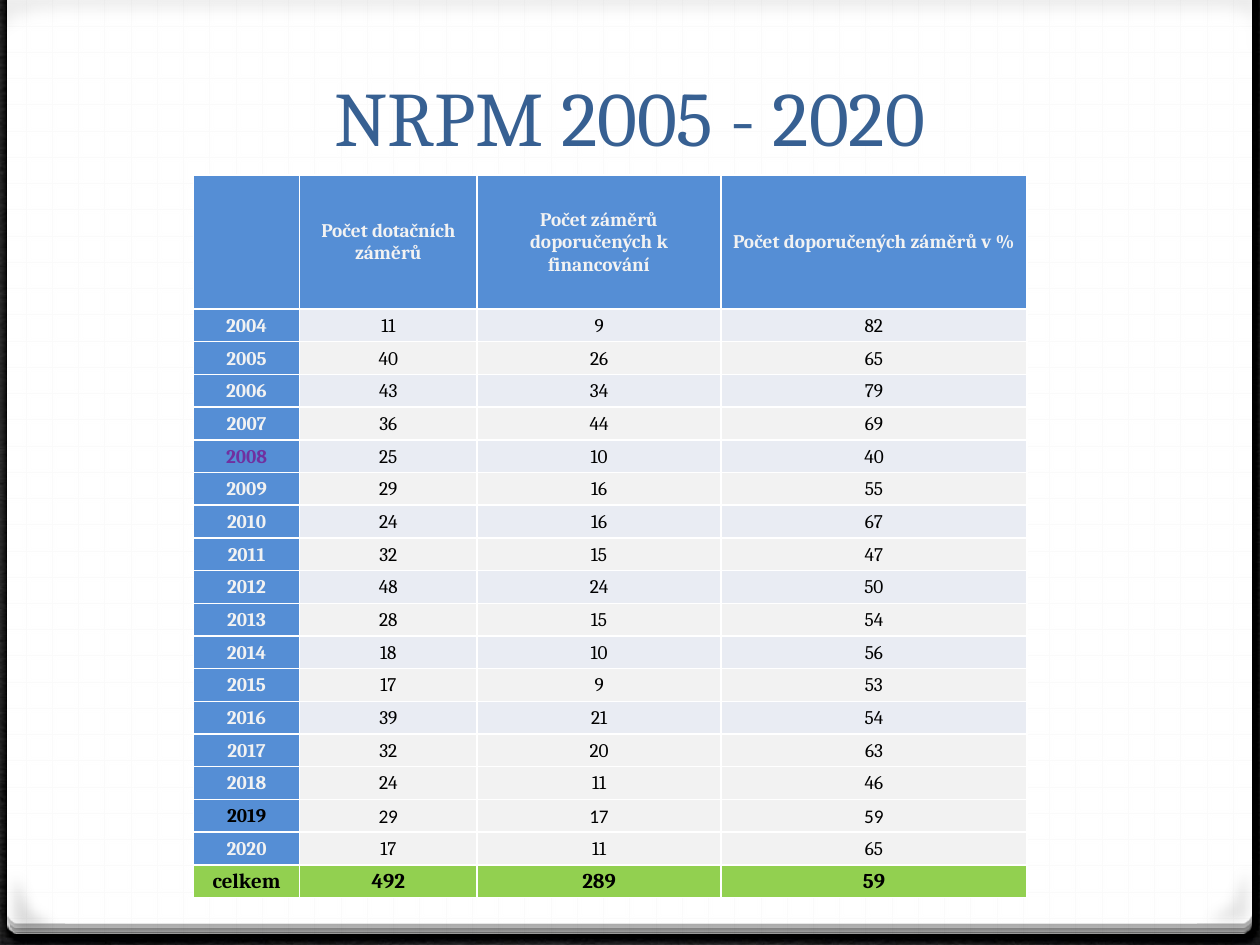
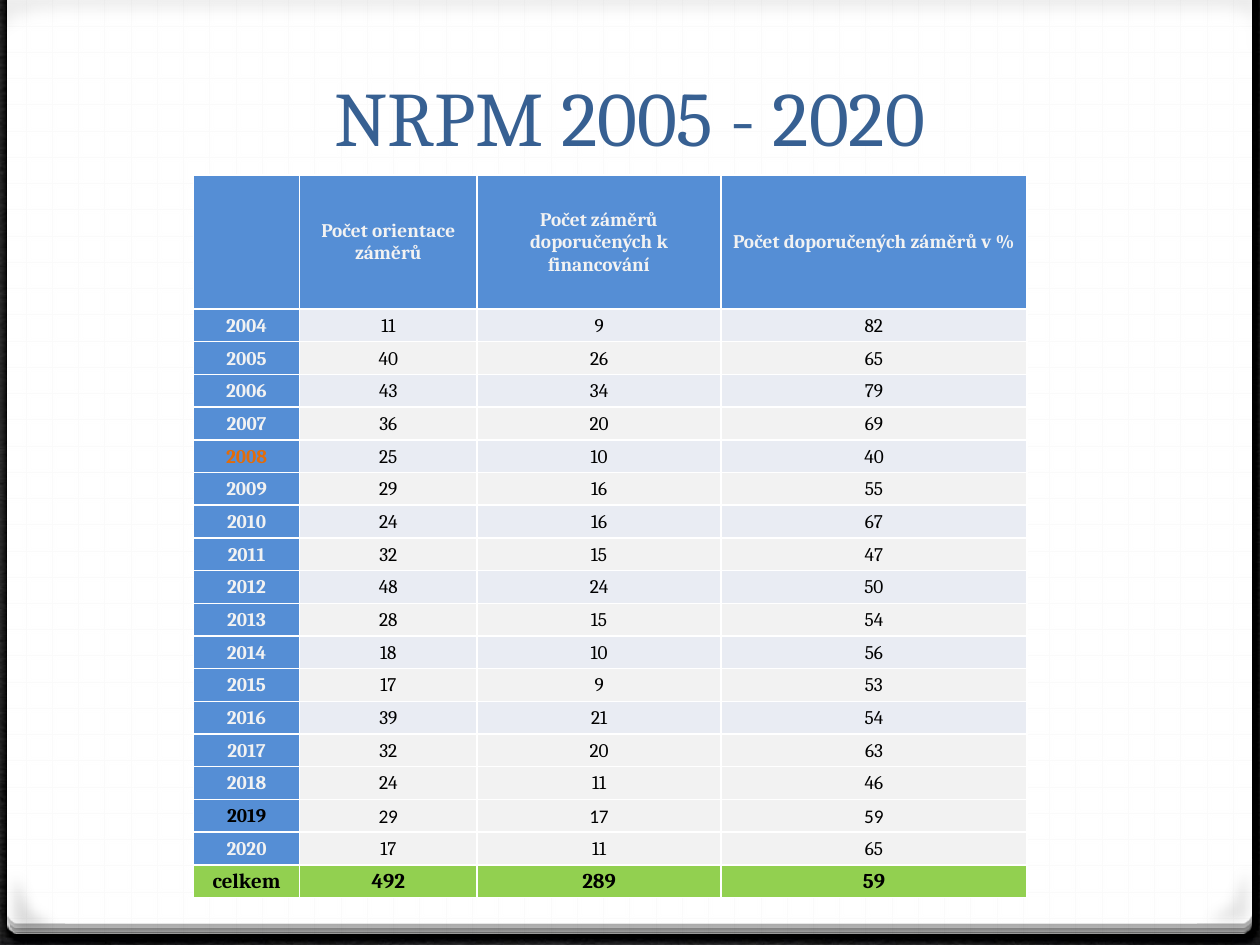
dotačních: dotačních -> orientace
36 44: 44 -> 20
2008 colour: purple -> orange
